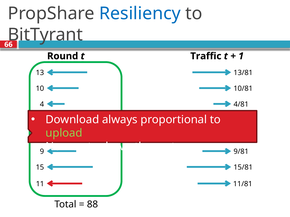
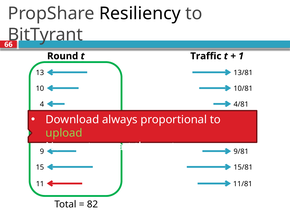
Resiliency colour: blue -> black
down: down -> smart
88: 88 -> 82
